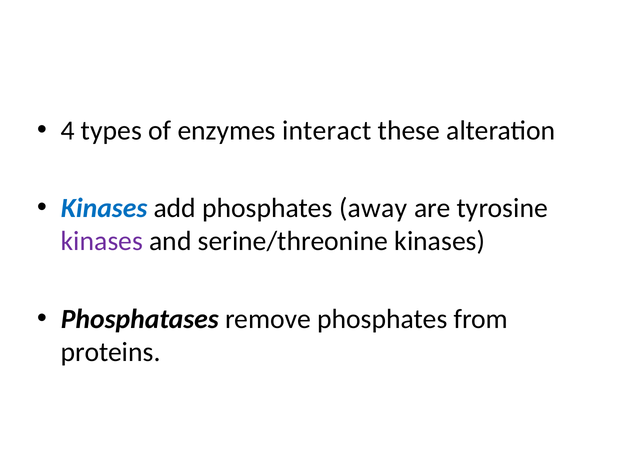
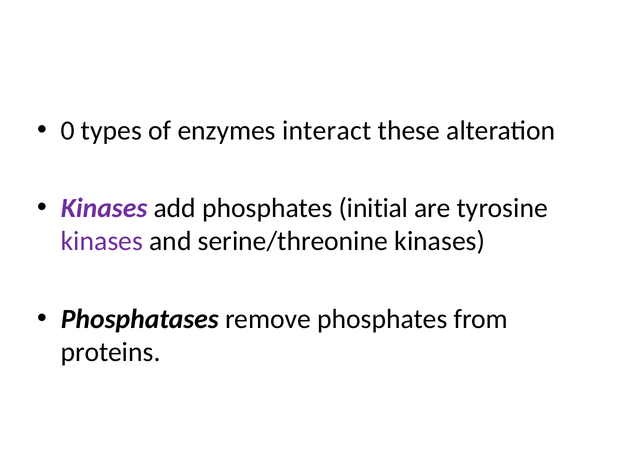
4: 4 -> 0
Kinases at (104, 208) colour: blue -> purple
away: away -> initial
